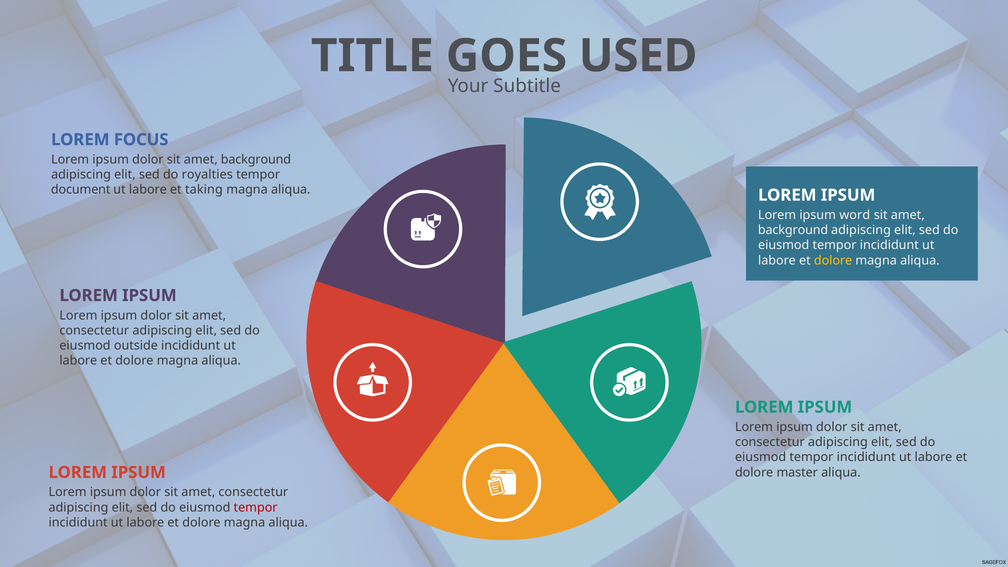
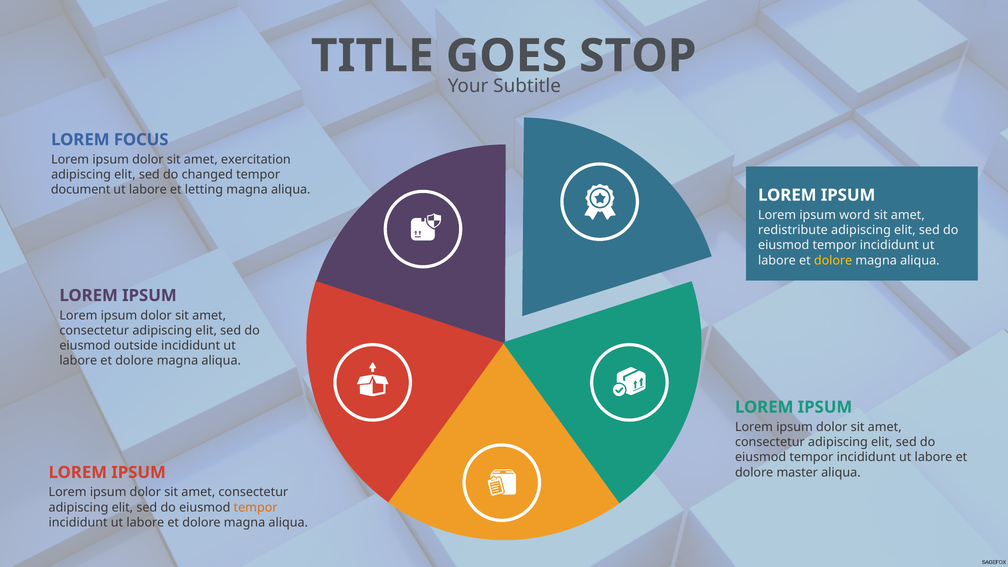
USED: USED -> STOP
dolor sit amet background: background -> exercitation
royalties: royalties -> changed
taking: taking -> letting
background at (793, 230): background -> redistribute
tempor at (256, 507) colour: red -> orange
